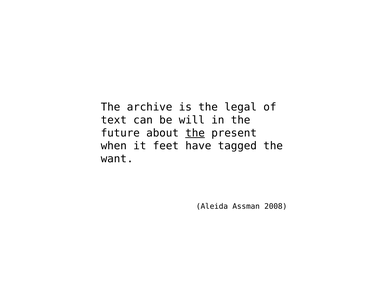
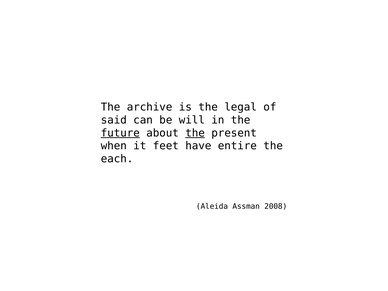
text: text -> said
future underline: none -> present
tagged: tagged -> entire
want: want -> each
